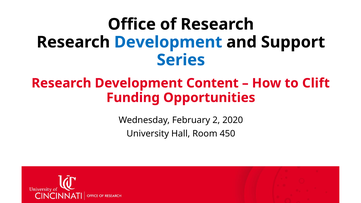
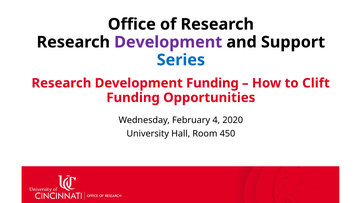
Development at (168, 42) colour: blue -> purple
Development Content: Content -> Funding
2: 2 -> 4
